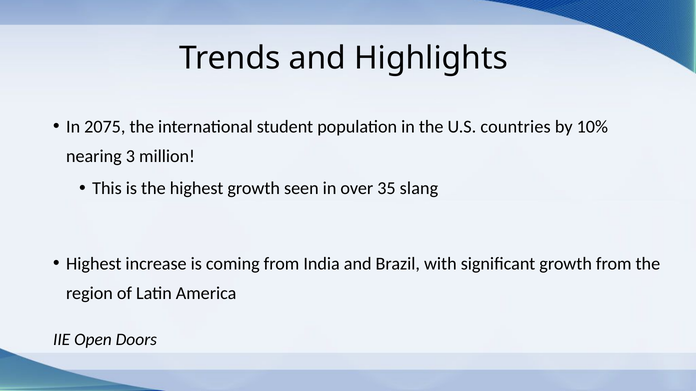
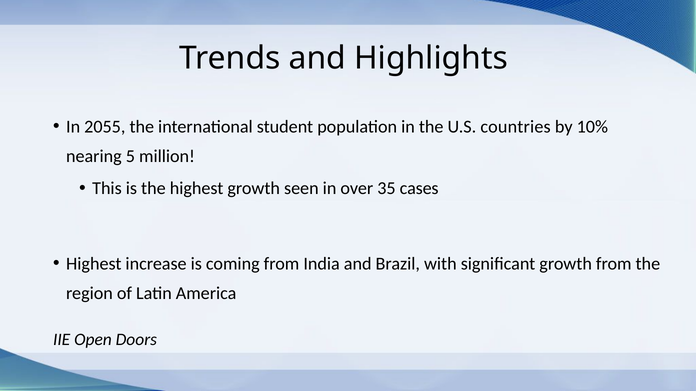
2075: 2075 -> 2055
3: 3 -> 5
slang: slang -> cases
